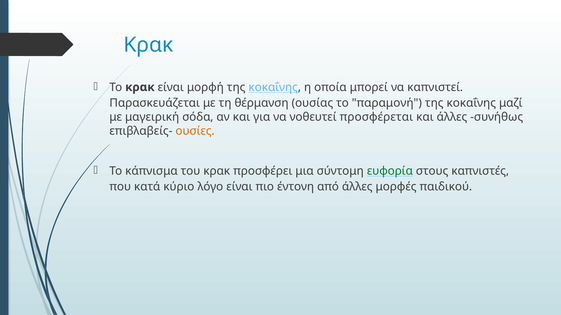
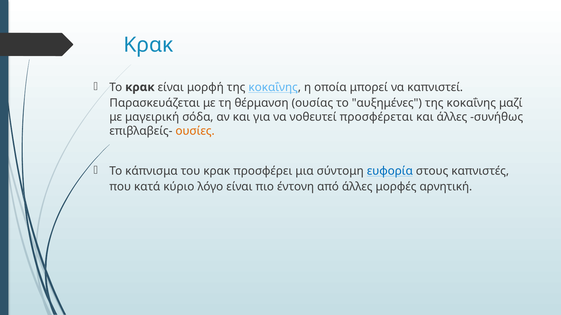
παραμονή: παραμονή -> αυξημένες
ευφορία colour: green -> blue
παιδικού: παιδικού -> αρνητική
